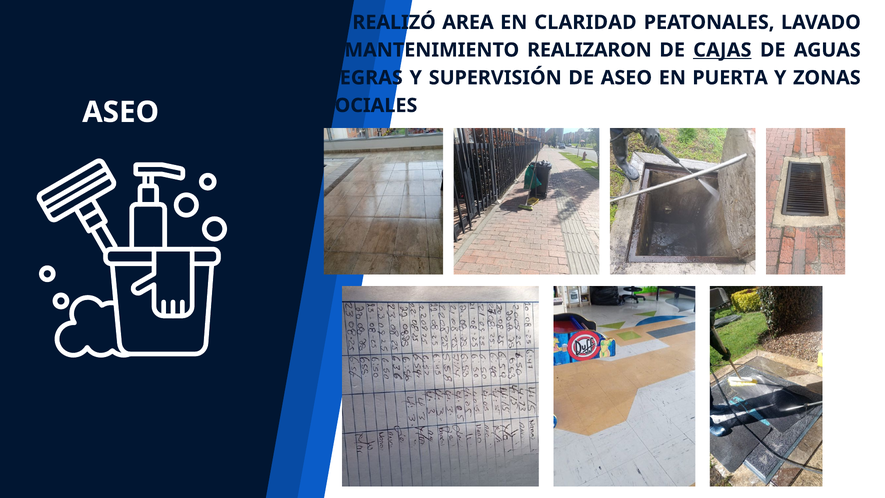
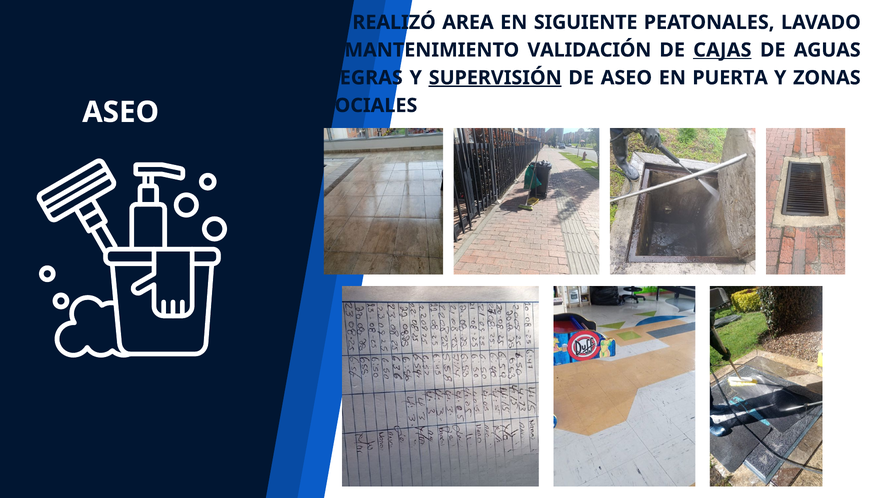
CLARIDAD: CLARIDAD -> SIGUIENTE
REALIZARON: REALIZARON -> VALIDACIÓN
SUPERVISIÓN underline: none -> present
